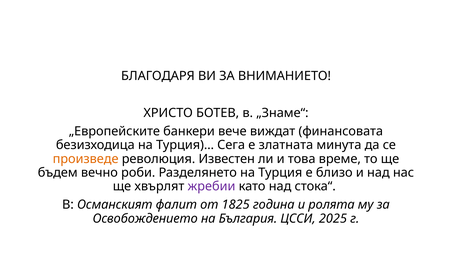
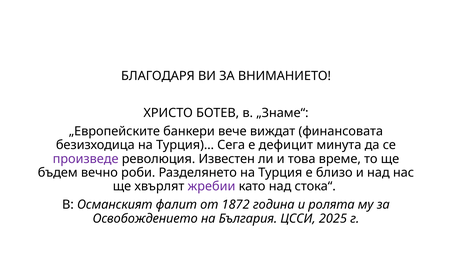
златната: златната -> дефицит
произведе colour: orange -> purple
1825: 1825 -> 1872
